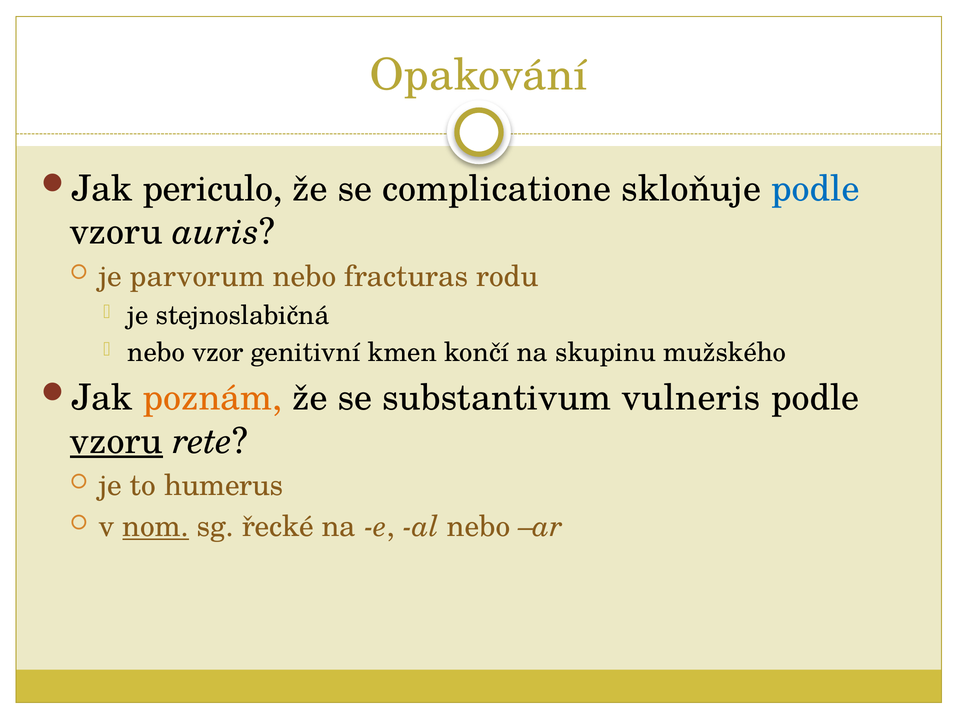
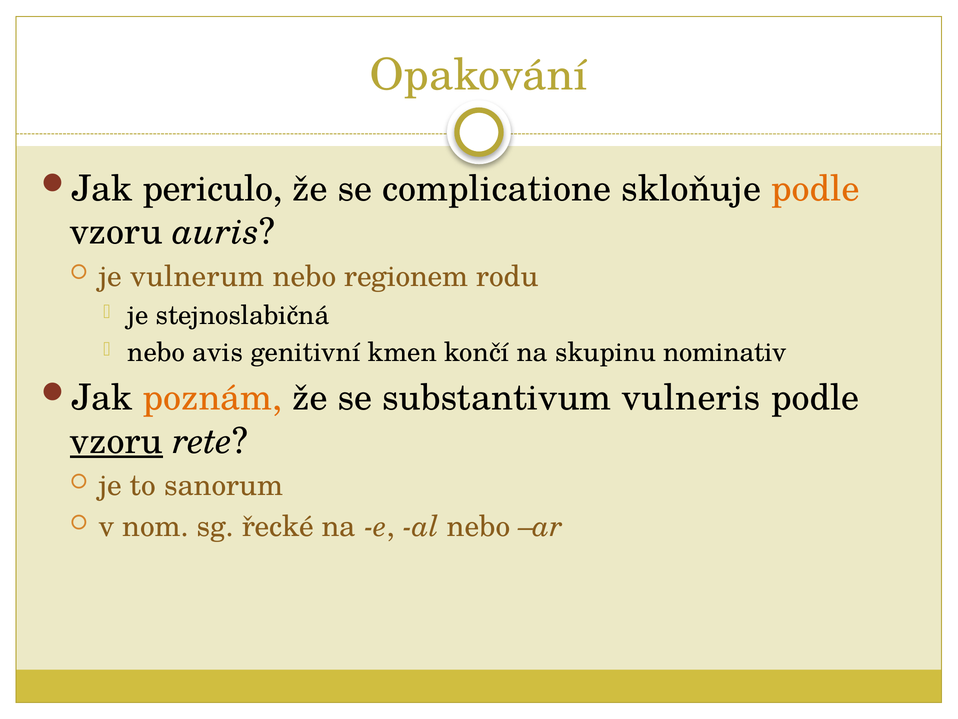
podle at (815, 189) colour: blue -> orange
parvorum: parvorum -> vulnerum
fracturas: fracturas -> regionem
vzor: vzor -> avis
mužského: mužského -> nominativ
humerus: humerus -> sanorum
nom underline: present -> none
